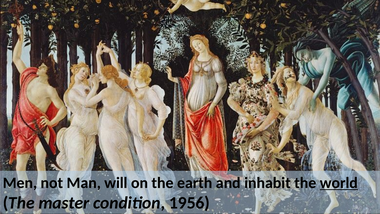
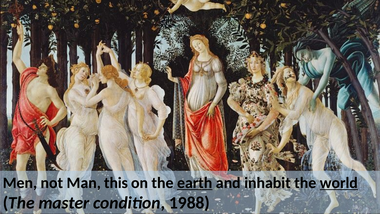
will: will -> this
earth underline: none -> present
1956: 1956 -> 1988
